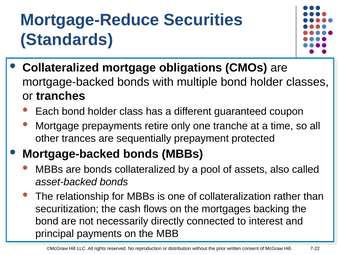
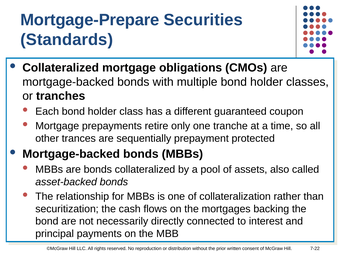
Mortgage-Reduce: Mortgage-Reduce -> Mortgage-Prepare
